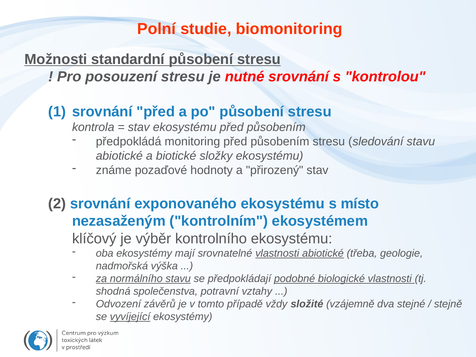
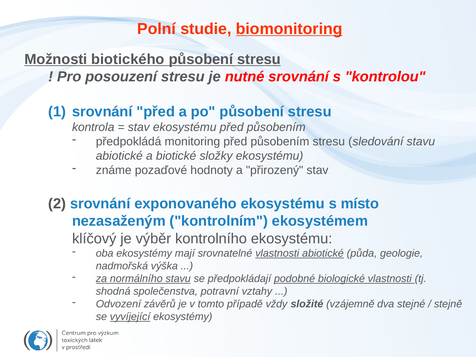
biomonitoring underline: none -> present
standardní: standardní -> biotického
třeba: třeba -> půda
